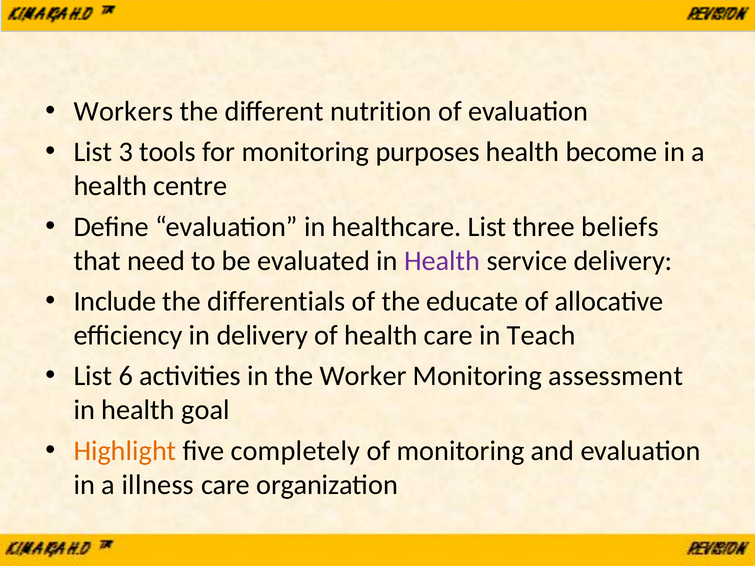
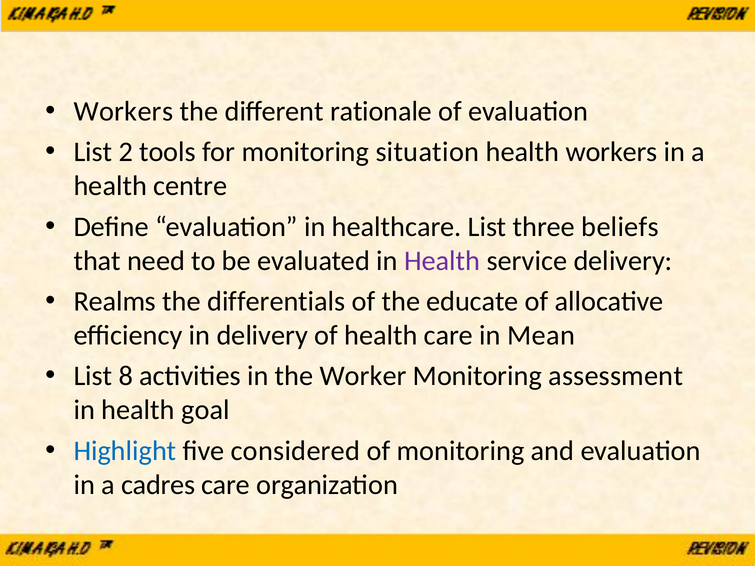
nutrition: nutrition -> rationale
3: 3 -> 2
purposes: purposes -> situation
health become: become -> workers
Include: Include -> Realms
Teach: Teach -> Mean
6: 6 -> 8
Highlight colour: orange -> blue
completely: completely -> considered
illness: illness -> cadres
